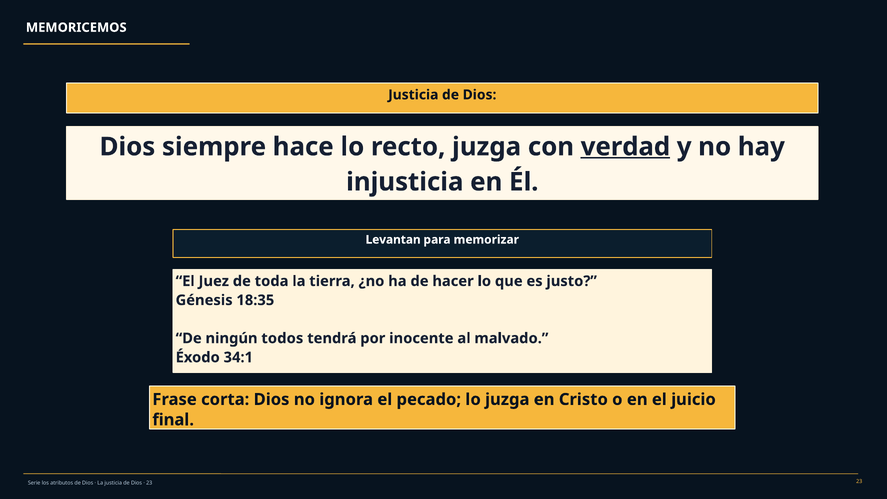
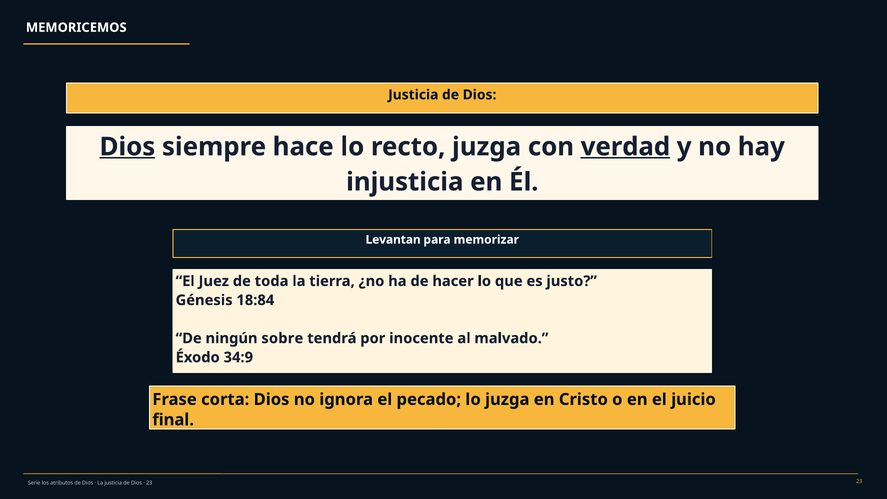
Dios at (127, 147) underline: none -> present
18:35: 18:35 -> 18:84
todos: todos -> sobre
34:1: 34:1 -> 34:9
